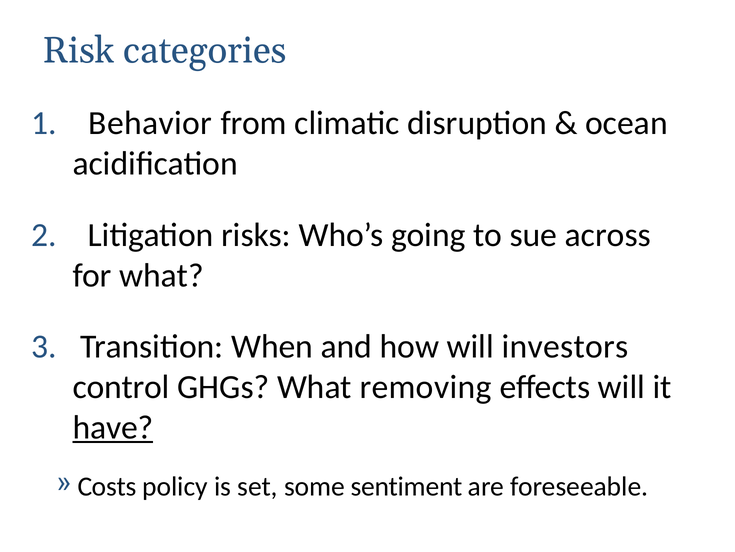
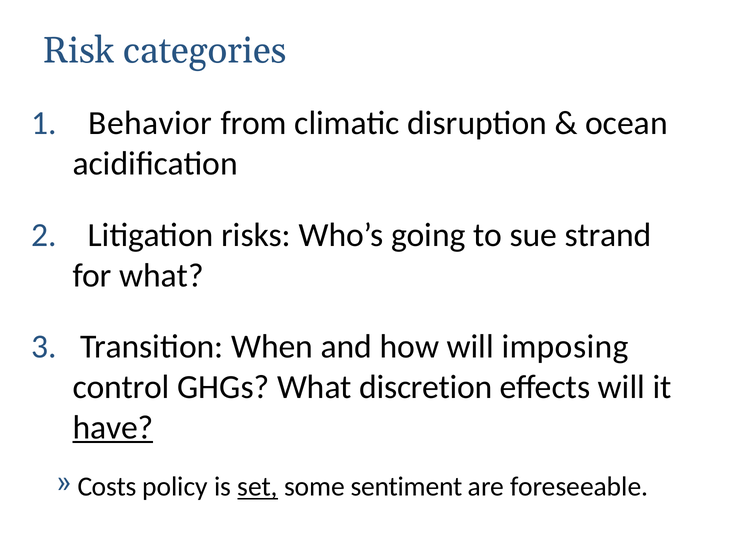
across: across -> strand
investors: investors -> imposing
removing: removing -> discretion
set underline: none -> present
